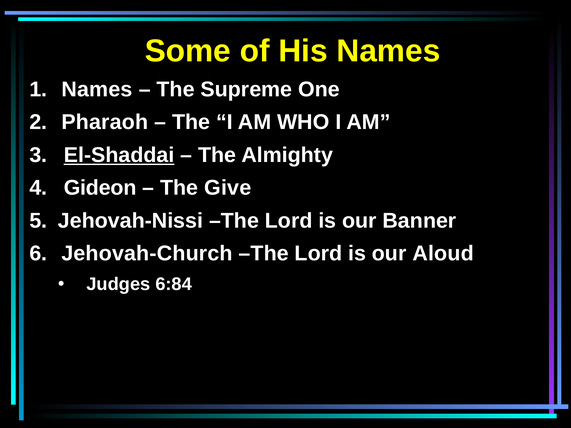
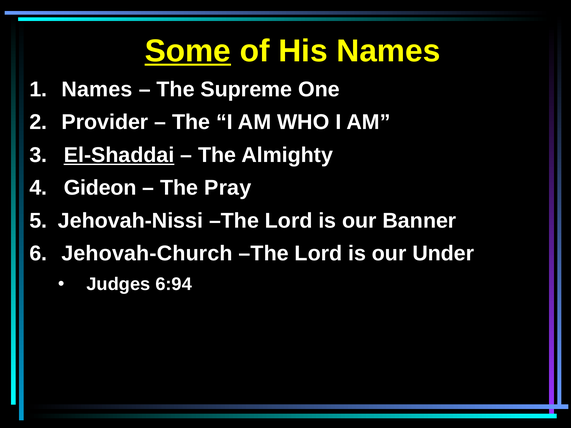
Some underline: none -> present
Pharaoh: Pharaoh -> Provider
Give: Give -> Pray
Aloud: Aloud -> Under
6:84: 6:84 -> 6:94
